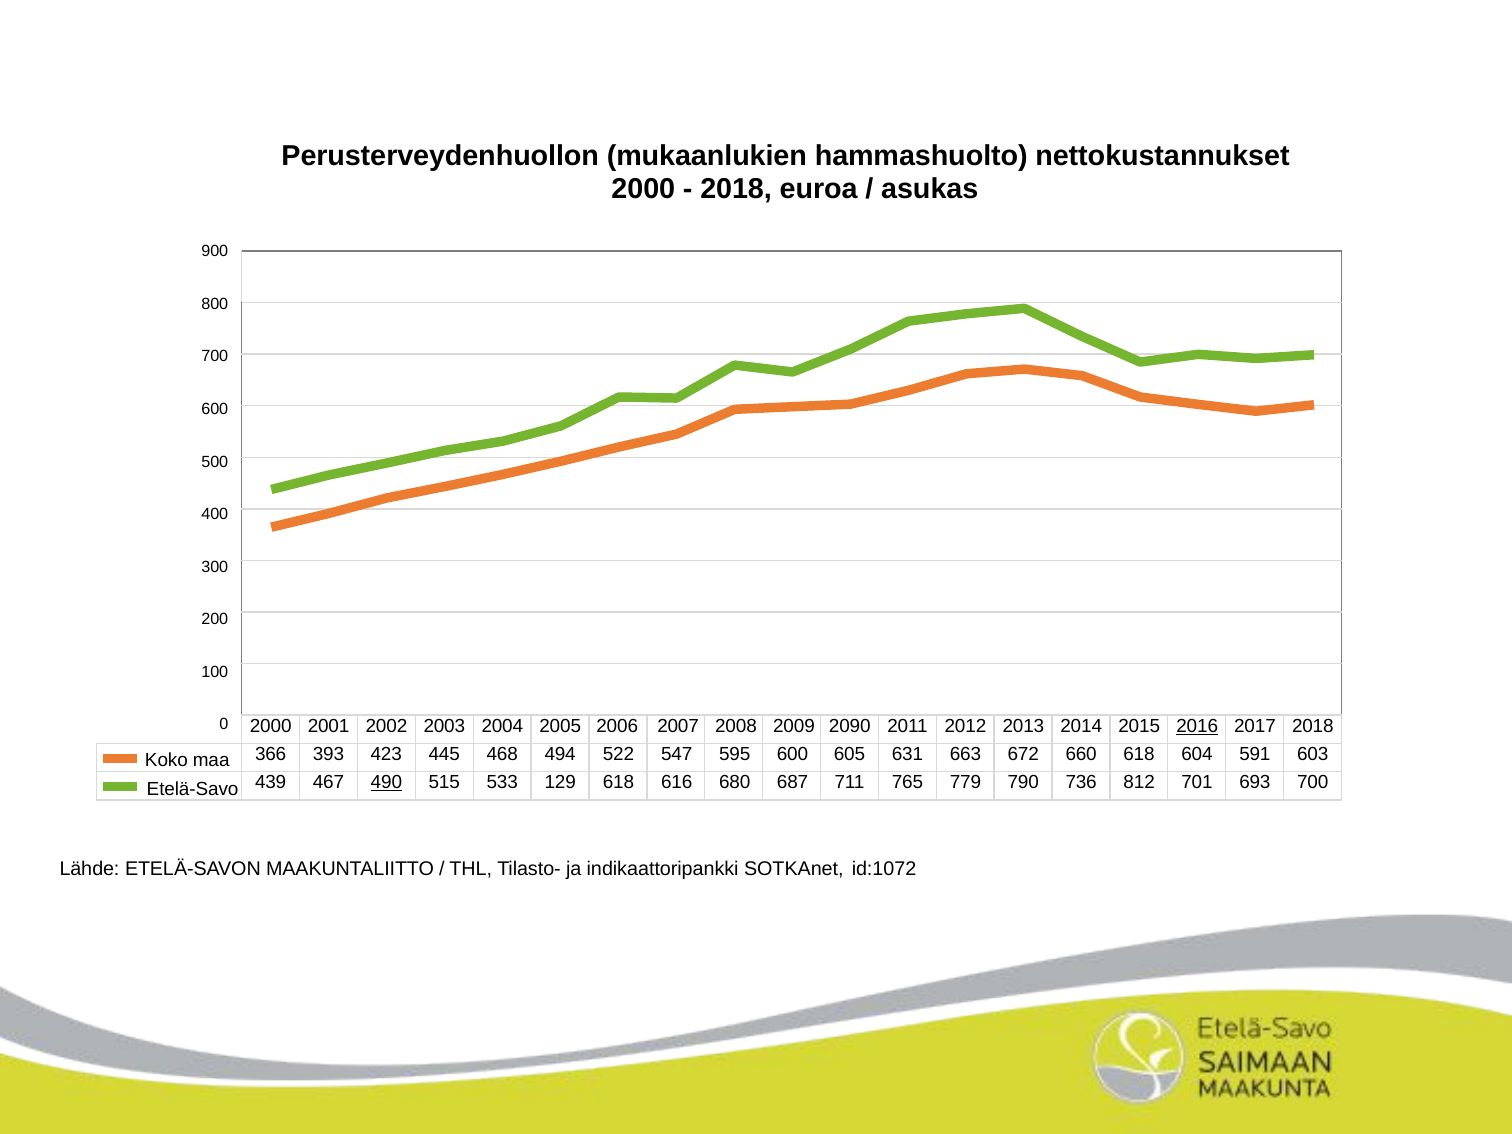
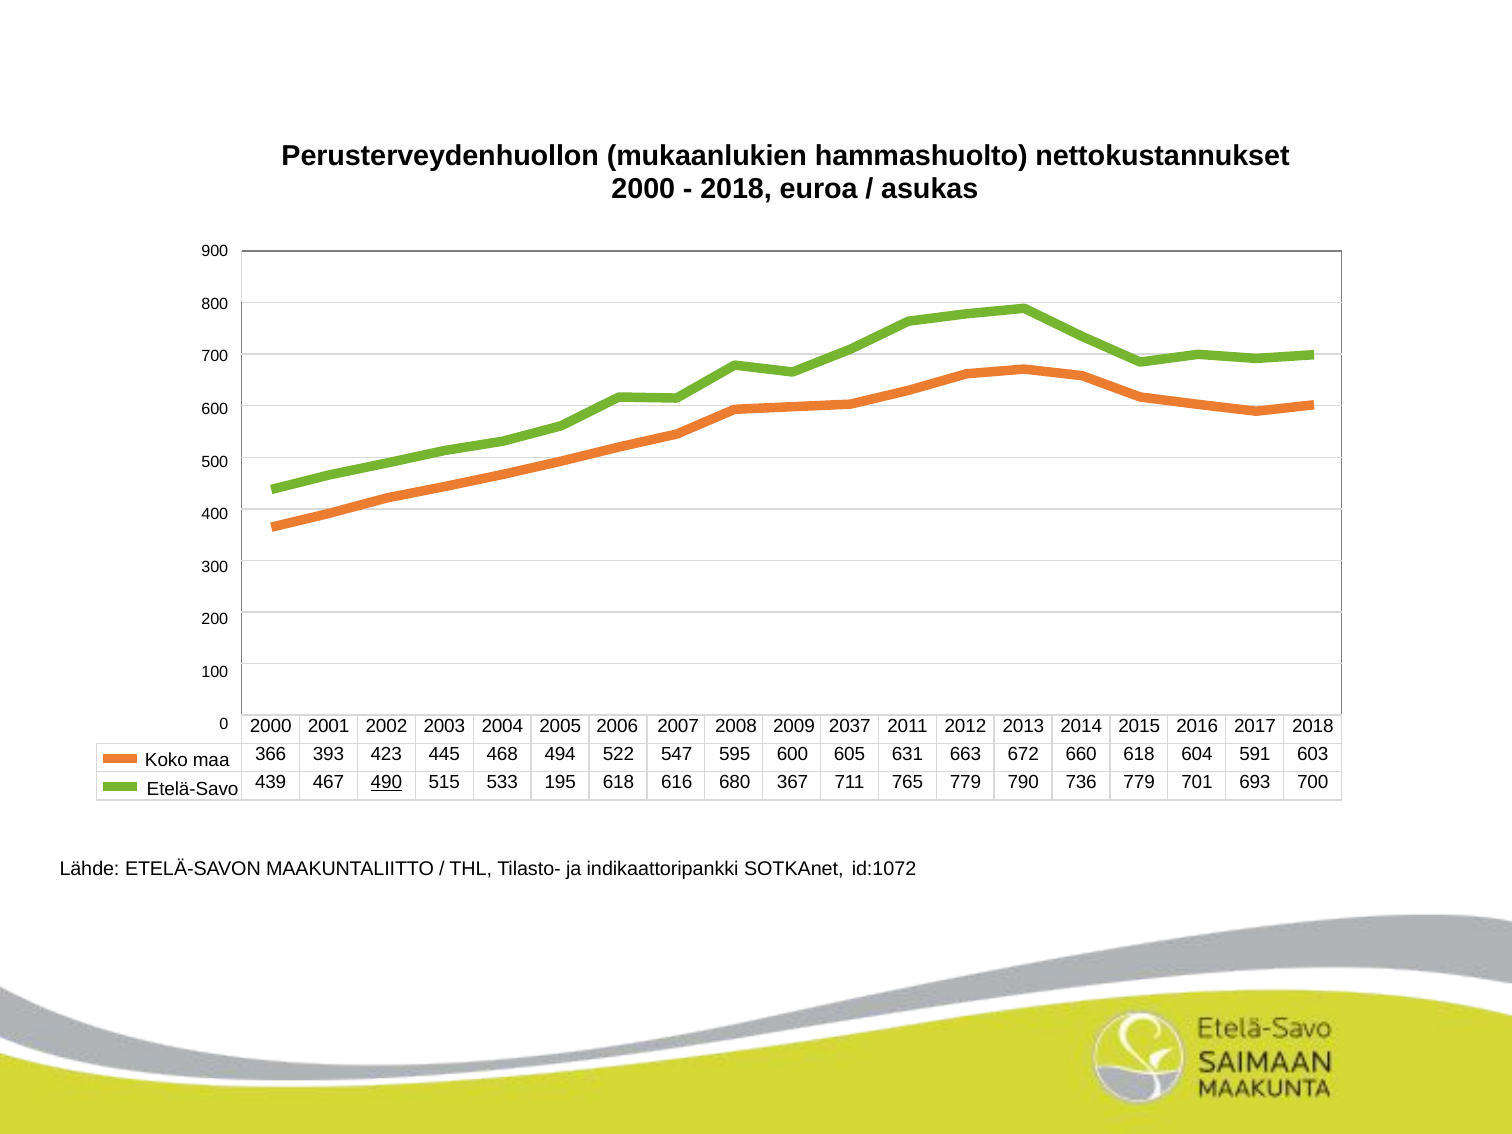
2090: 2090 -> 2037
2016 underline: present -> none
129: 129 -> 195
687: 687 -> 367
736 812: 812 -> 779
